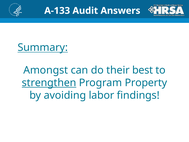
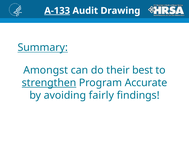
A-133 underline: none -> present
Answers: Answers -> Drawing
Property: Property -> Accurate
labor: labor -> fairly
